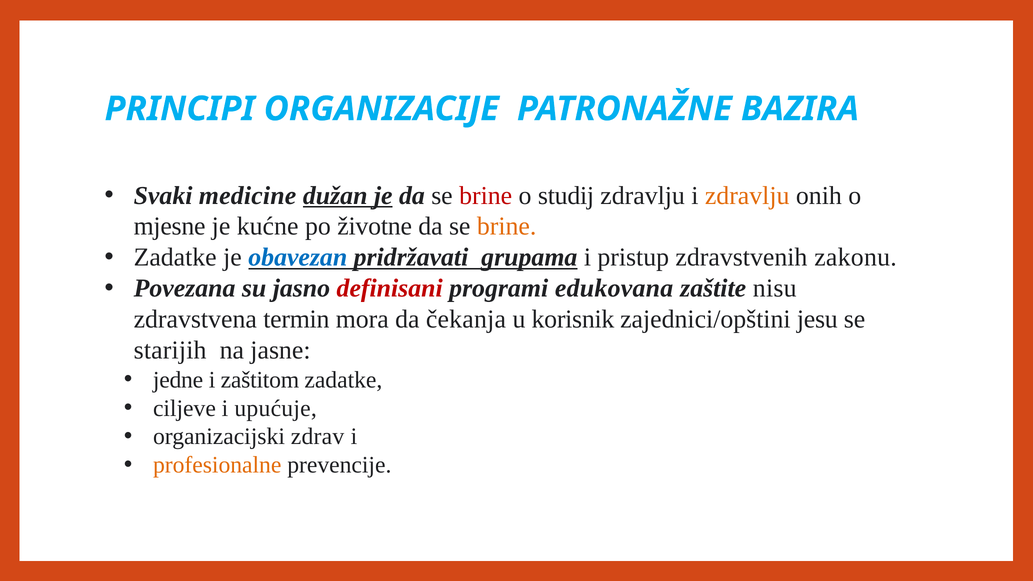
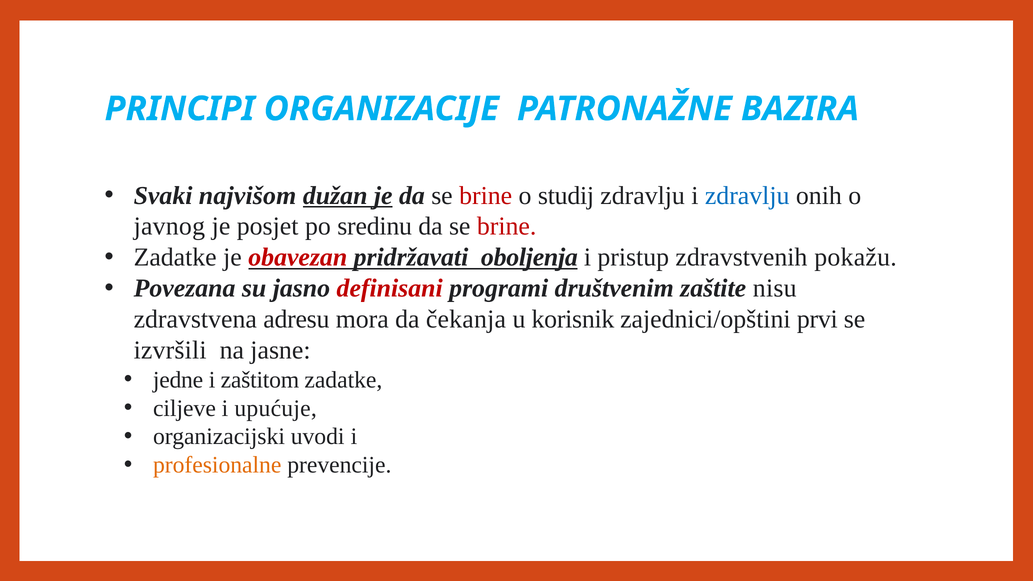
medicine: medicine -> najvišom
zdravlju at (747, 195) colour: orange -> blue
mjesne: mjesne -> javnog
kućne: kućne -> posjet
životne: životne -> sredinu
brine at (507, 226) colour: orange -> red
obavezan colour: blue -> red
grupama: grupama -> oboljenja
zakonu: zakonu -> pokažu
edukovana: edukovana -> društvenim
termin: termin -> adresu
jesu: jesu -> prvi
starijih: starijih -> izvršili
zdrav: zdrav -> uvodi
